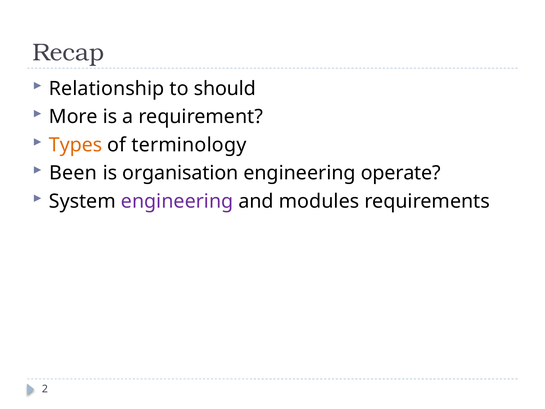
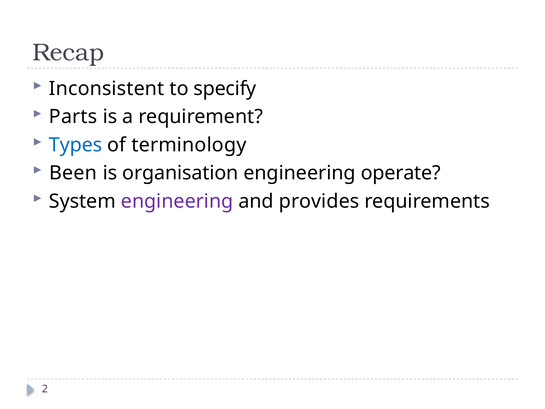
Relationship: Relationship -> Inconsistent
should: should -> specify
More: More -> Parts
Types colour: orange -> blue
modules: modules -> provides
